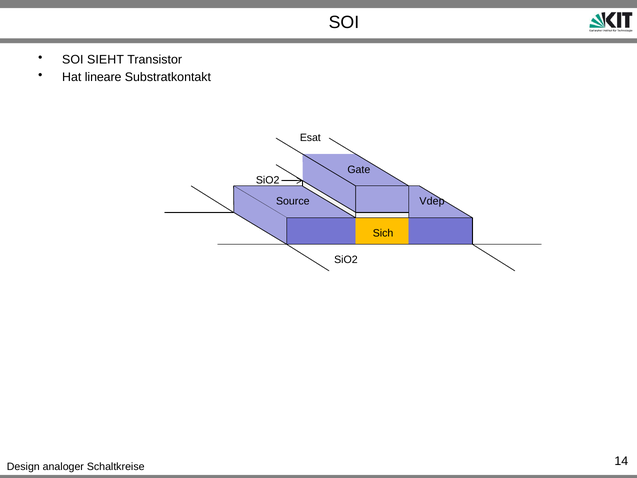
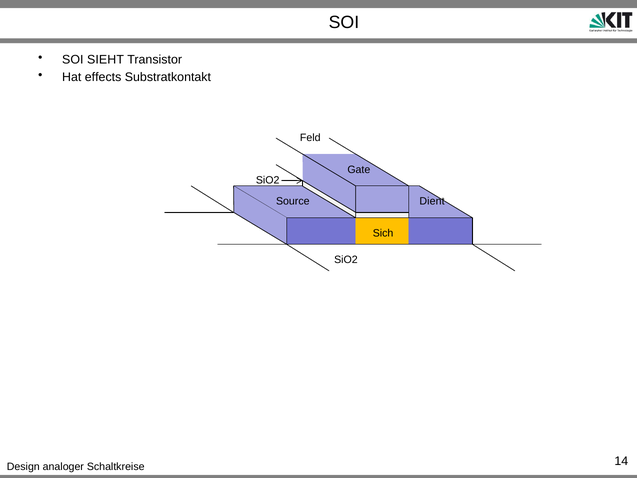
lineare: lineare -> effects
Esat: Esat -> Feld
Vdep: Vdep -> Dient
